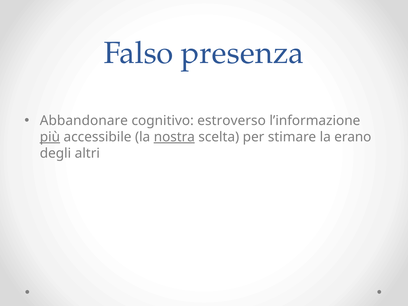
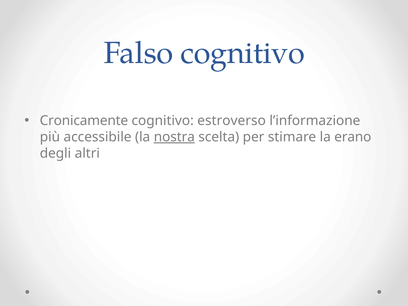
Falso presenza: presenza -> cognitivo
Abbandonare: Abbandonare -> Cronicamente
più underline: present -> none
